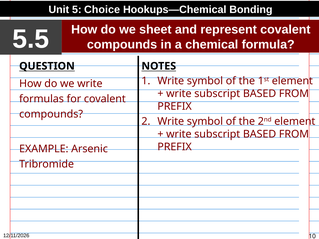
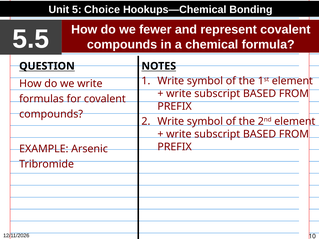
sheet: sheet -> fewer
